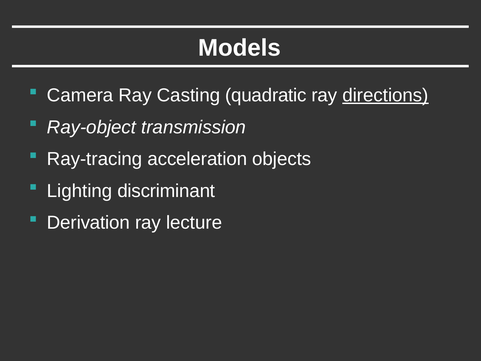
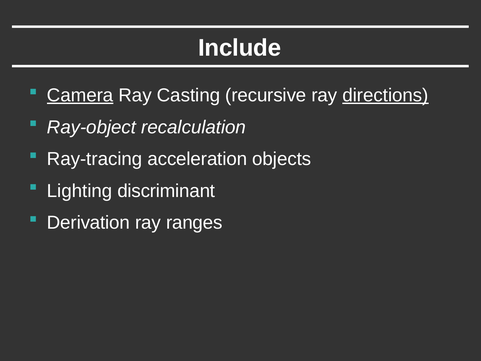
Models: Models -> Include
Camera underline: none -> present
quadratic: quadratic -> recursive
transmission: transmission -> recalculation
lecture: lecture -> ranges
